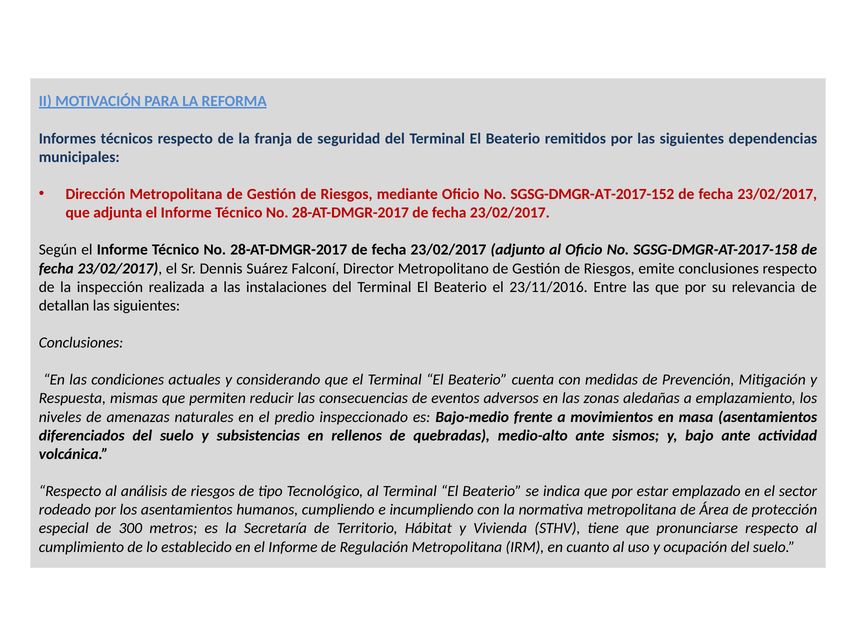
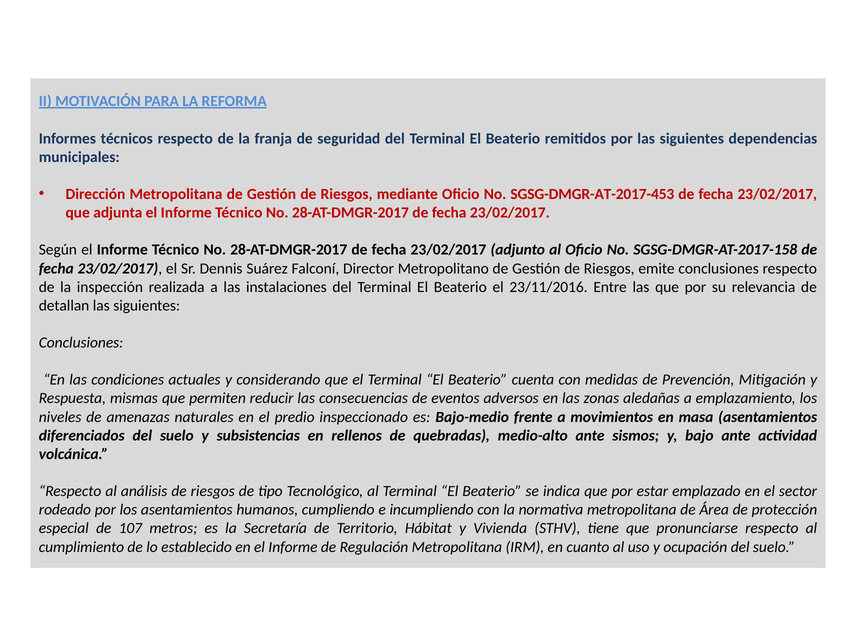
SGSG-DMGR-AT-2017-152: SGSG-DMGR-AT-2017-152 -> SGSG-DMGR-AT-2017-453
300: 300 -> 107
